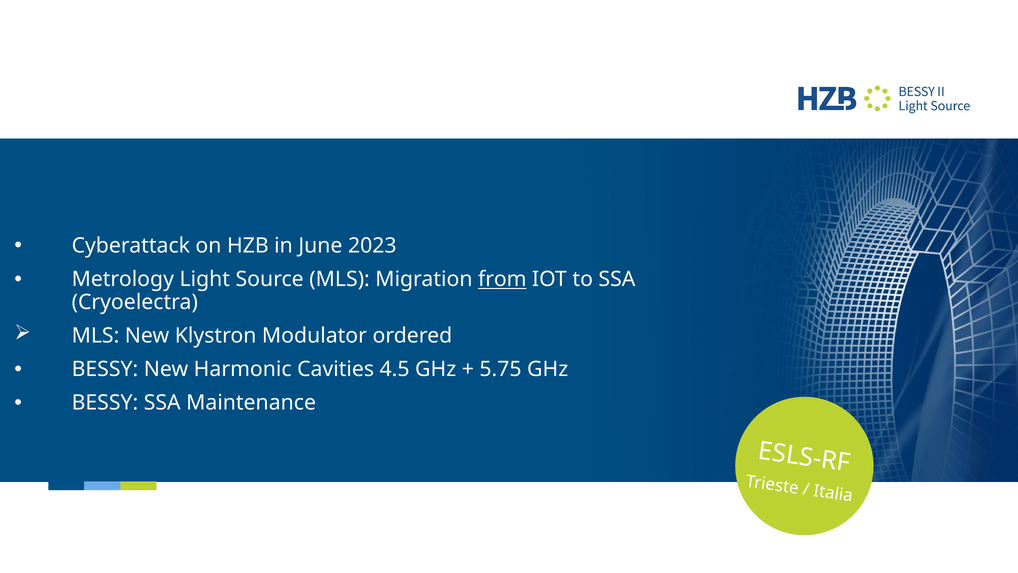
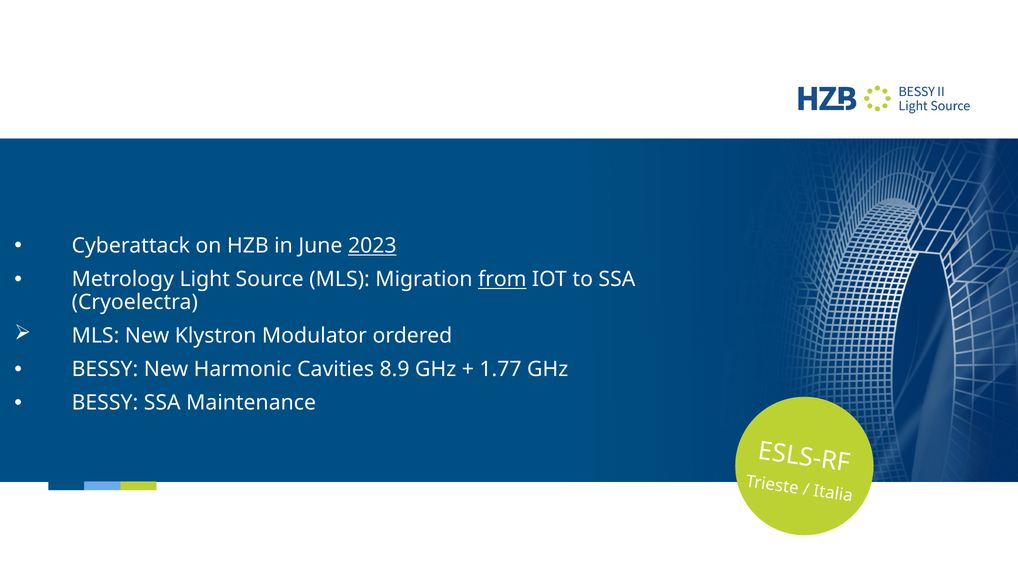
2023 underline: none -> present
4.5: 4.5 -> 8.9
5.75: 5.75 -> 1.77
